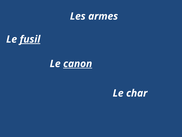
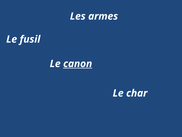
fusil underline: present -> none
